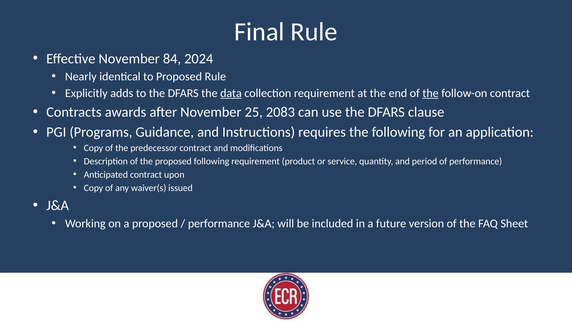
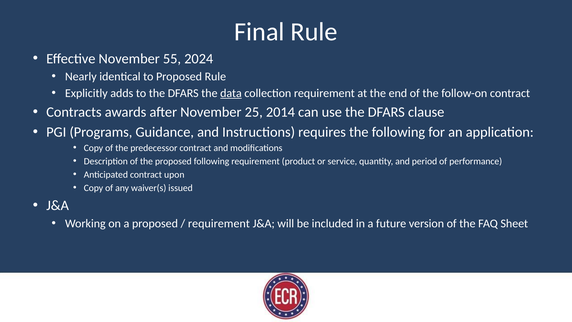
84: 84 -> 55
the at (431, 93) underline: present -> none
2083: 2083 -> 2014
performance at (219, 223): performance -> requirement
